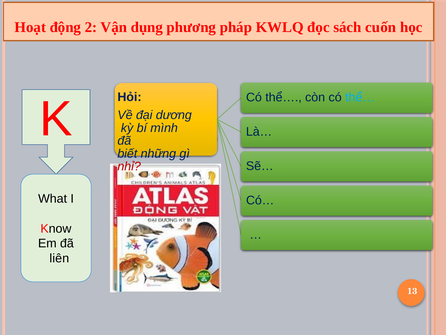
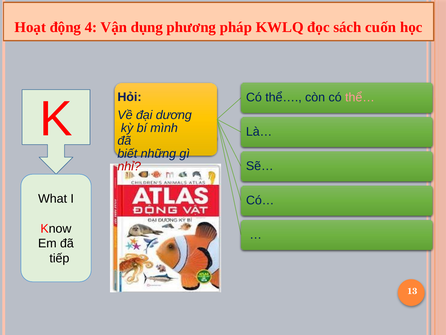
2: 2 -> 4
thể… at (360, 97) colour: light blue -> pink
liên: liên -> tiếp
